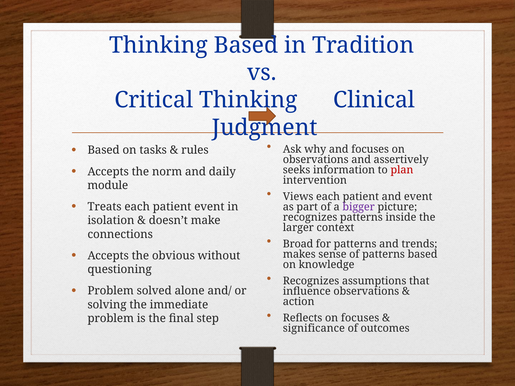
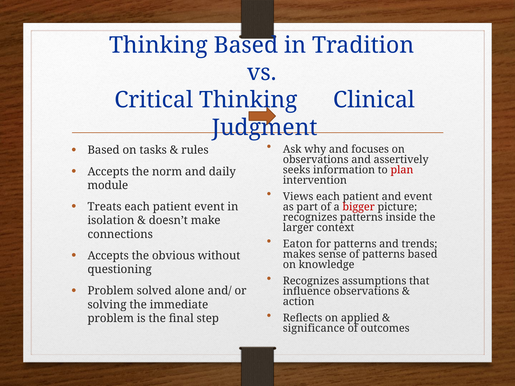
bigger colour: purple -> red
Broad: Broad -> Eaton
on focuses: focuses -> applied
